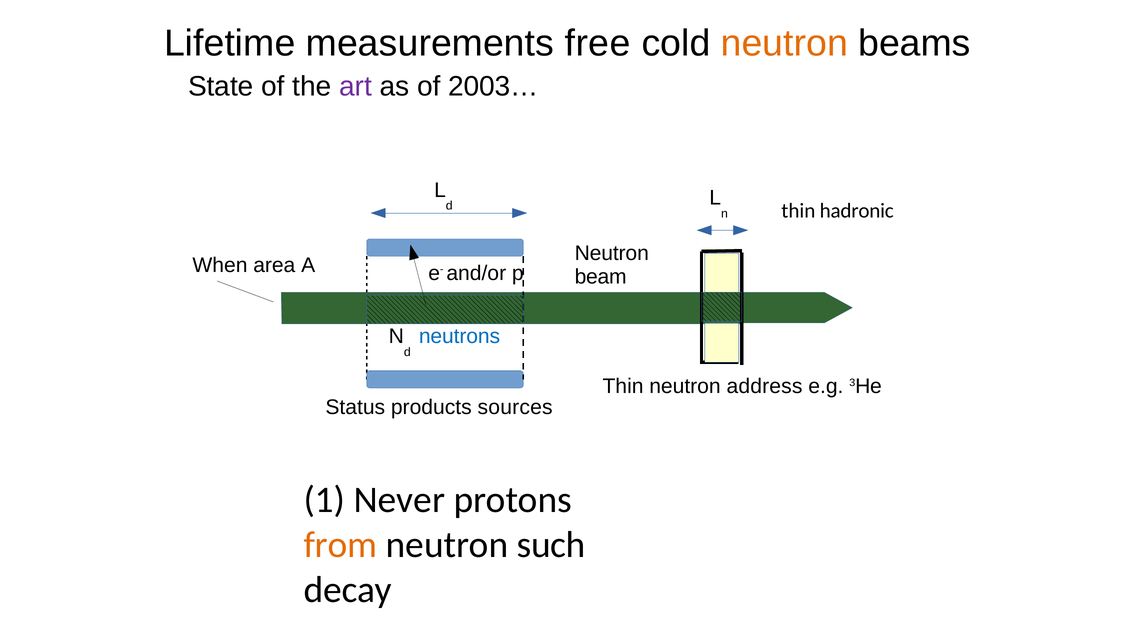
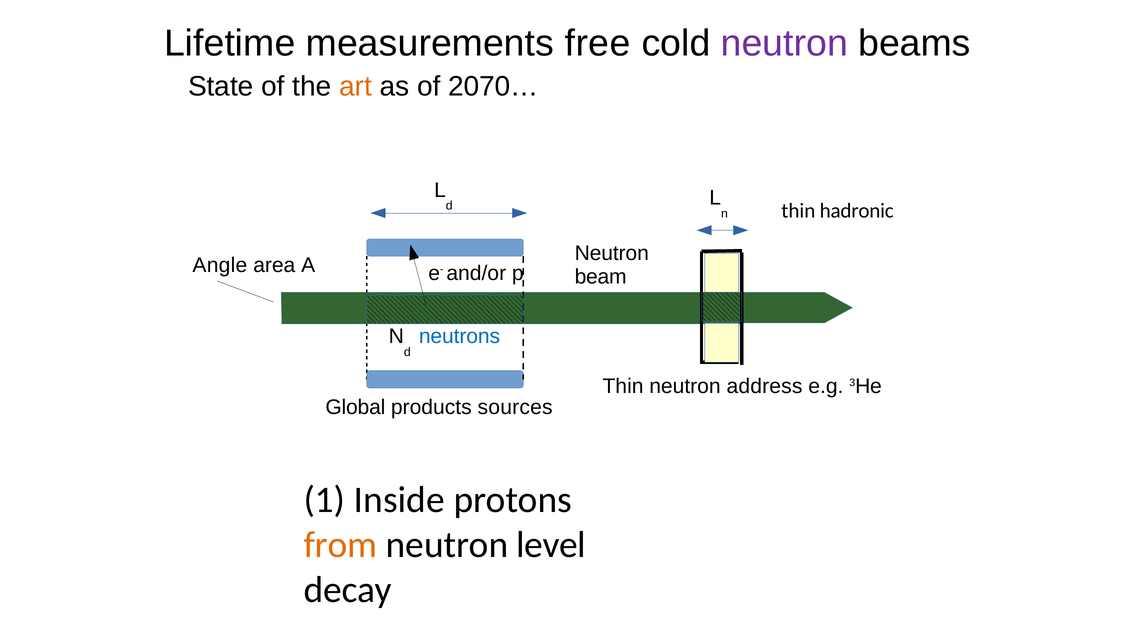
neutron at (784, 43) colour: orange -> purple
art colour: purple -> orange
2003…: 2003… -> 2070…
When: When -> Angle
Status: Status -> Global
Never: Never -> Inside
such: such -> level
